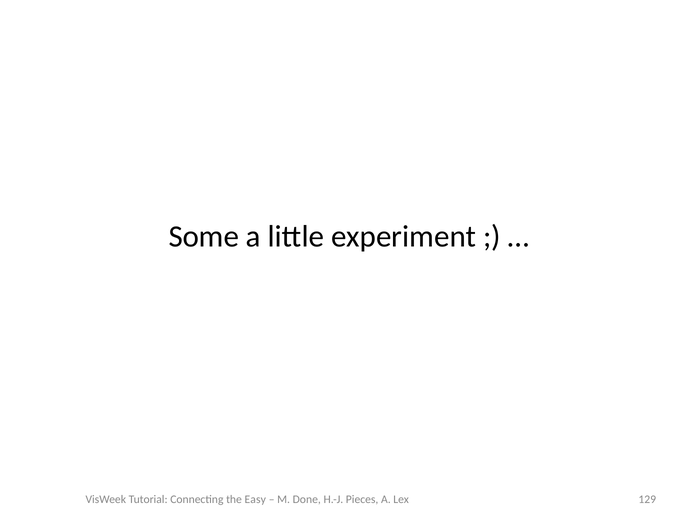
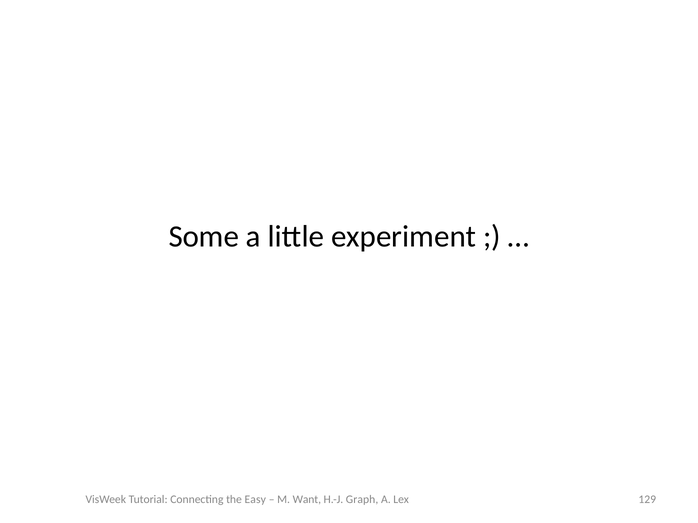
Done: Done -> Want
Pieces: Pieces -> Graph
